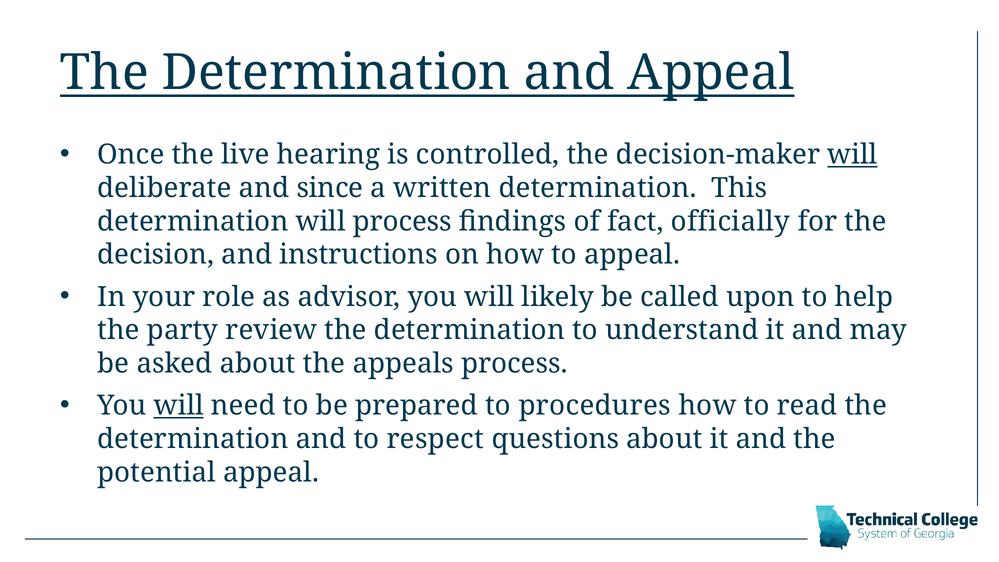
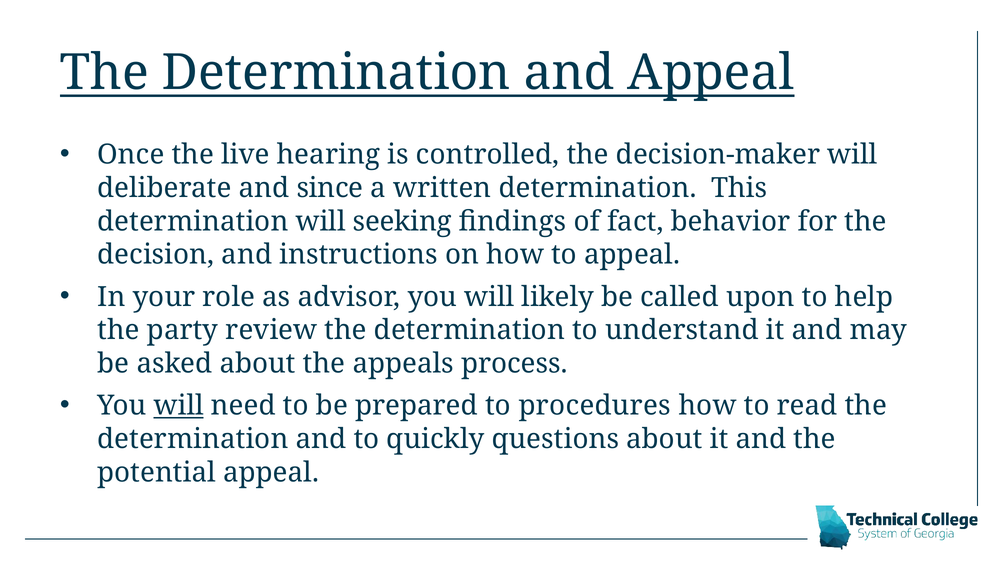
will at (852, 155) underline: present -> none
will process: process -> seeking
officially: officially -> behavior
respect: respect -> quickly
